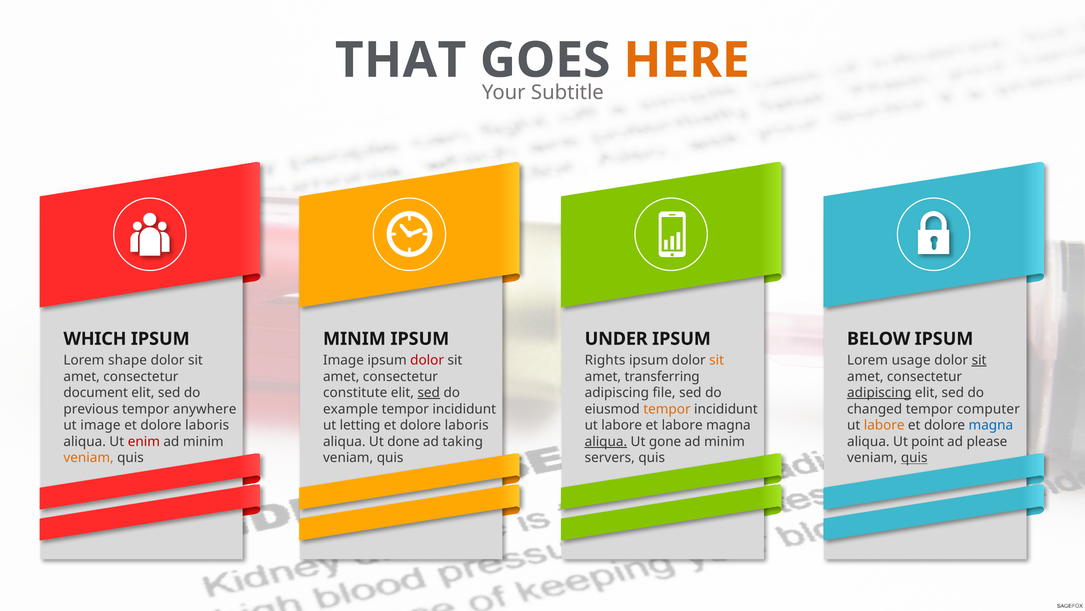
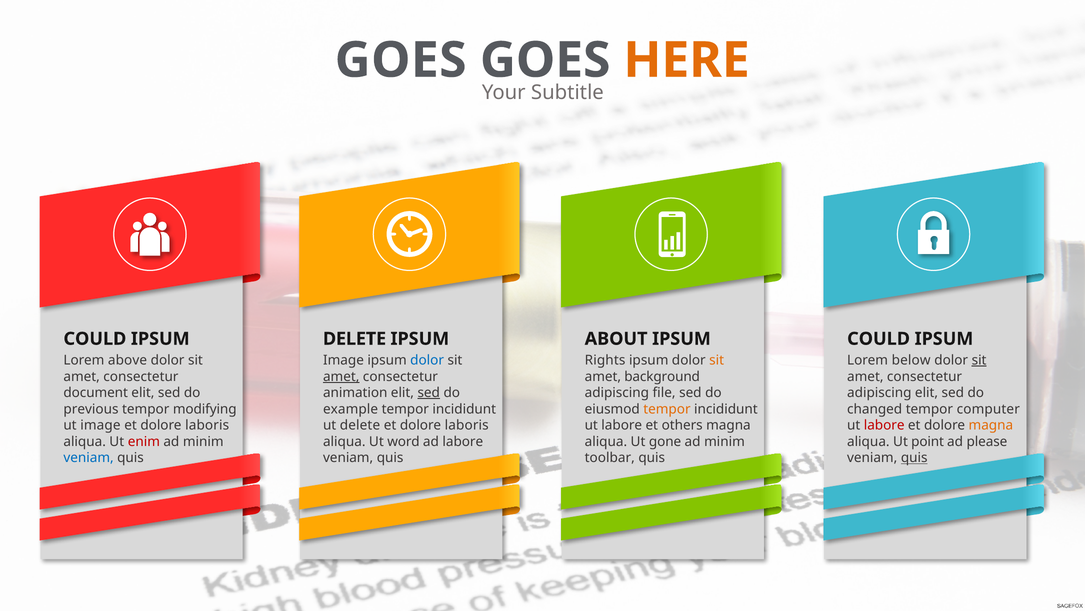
THAT at (401, 60): THAT -> GOES
WHICH at (95, 338): WHICH -> COULD
MINIM at (354, 338): MINIM -> DELETE
UNDER: UNDER -> ABOUT
BELOW at (879, 338): BELOW -> COULD
shape: shape -> above
dolor at (427, 360) colour: red -> blue
usage: usage -> below
amet at (341, 376) underline: none -> present
transferring: transferring -> background
constitute: constitute -> animation
adipiscing at (879, 392) underline: present -> none
anywhere: anywhere -> modifying
ut letting: letting -> delete
et labore: labore -> others
labore at (884, 425) colour: orange -> red
magna at (991, 425) colour: blue -> orange
done: done -> word
ad taking: taking -> labore
aliqua at (606, 441) underline: present -> none
veniam at (89, 457) colour: orange -> blue
servers: servers -> toolbar
